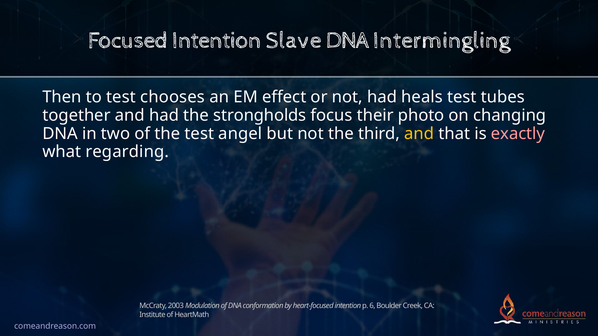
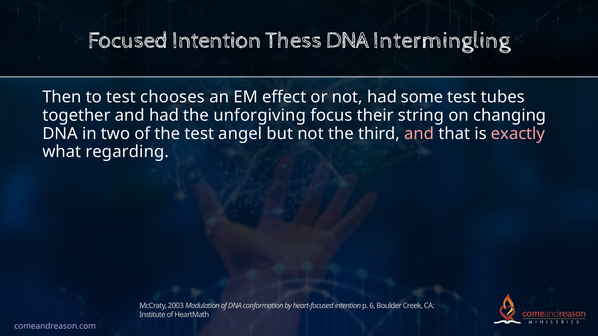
Slave: Slave -> Thess
heals: heals -> some
strongholds: strongholds -> unforgiving
photo: photo -> string
and at (419, 134) colour: yellow -> pink
